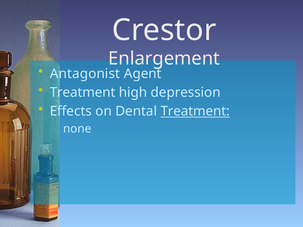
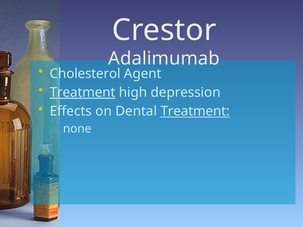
Enlargement: Enlargement -> Adalimumab
Antagonist: Antagonist -> Cholesterol
Treatment at (83, 93) underline: none -> present
